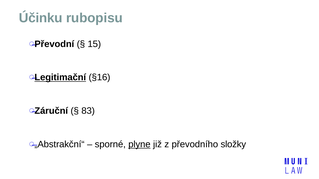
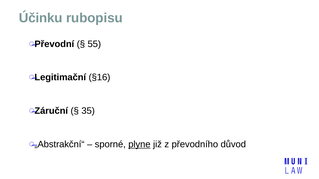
15: 15 -> 55
Legitimační underline: present -> none
83: 83 -> 35
složky: složky -> důvod
